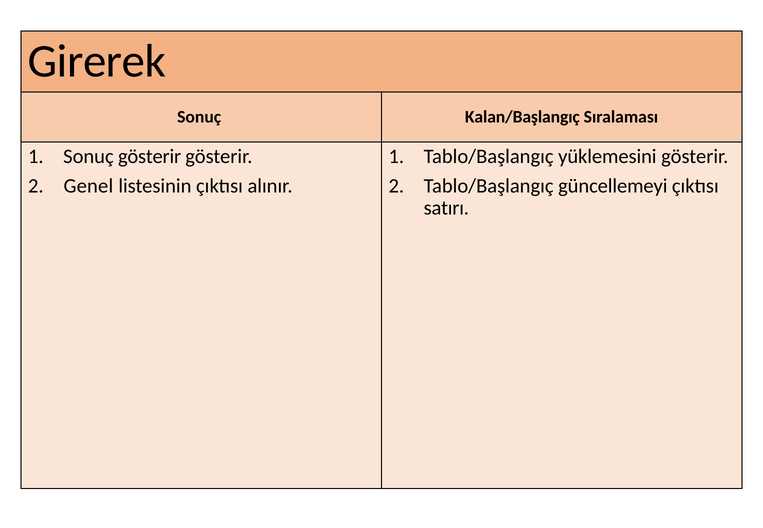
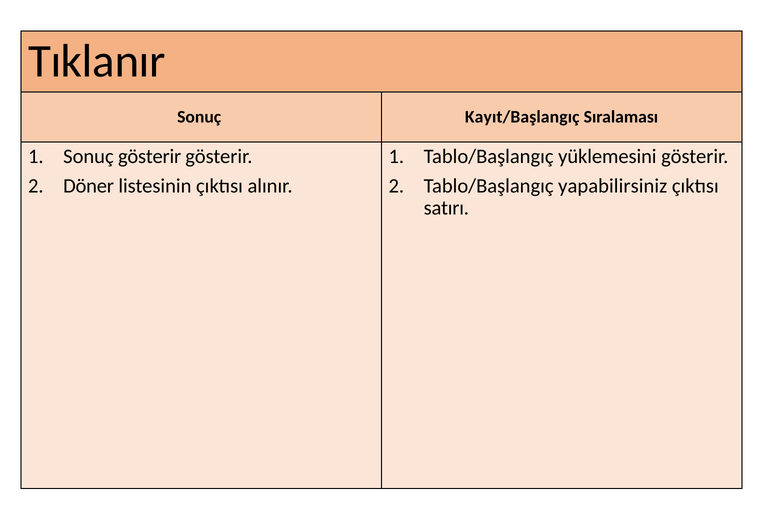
Girerek: Girerek -> Tıklanır
Kalan/Başlangıç: Kalan/Başlangıç -> Kayıt/Başlangıç
Genel: Genel -> Döner
güncellemeyi: güncellemeyi -> yapabilirsiniz
